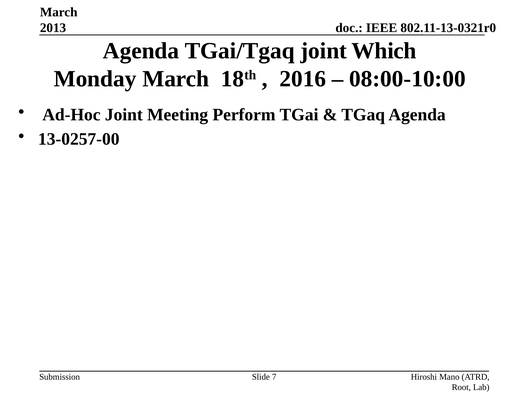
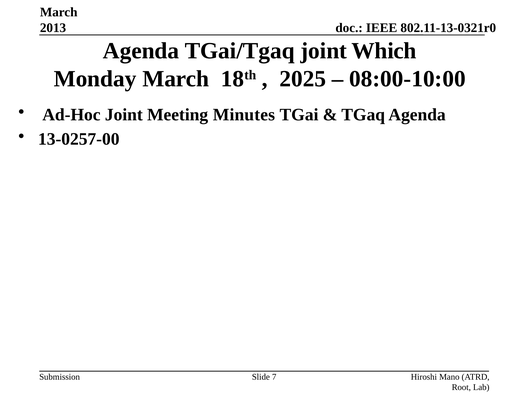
2016: 2016 -> 2025
Perform: Perform -> Minutes
